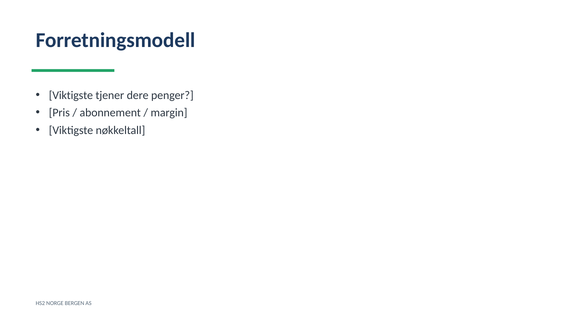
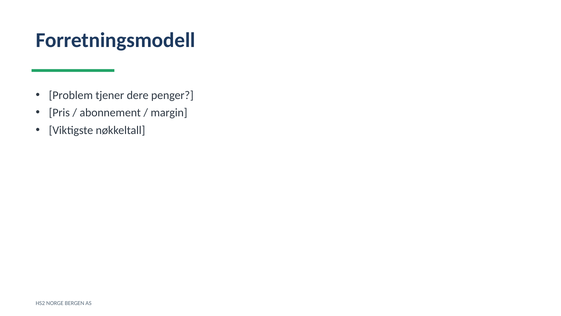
Viktigste at (71, 95): Viktigste -> Problem
